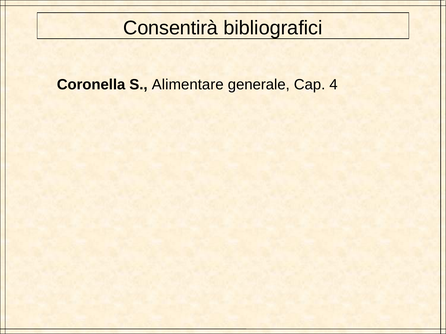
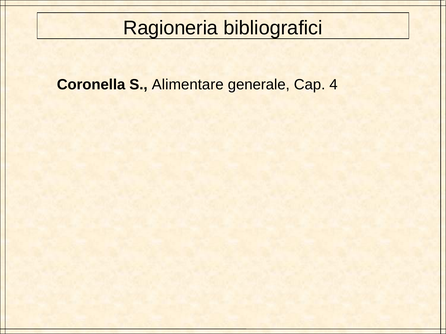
Consentirà: Consentirà -> Ragioneria
